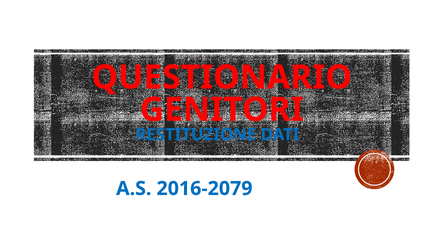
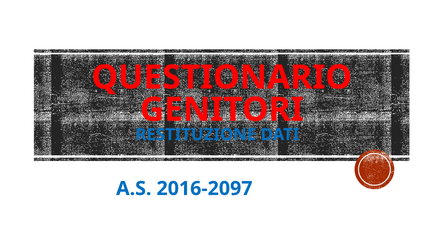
2016-2079: 2016-2079 -> 2016-2097
